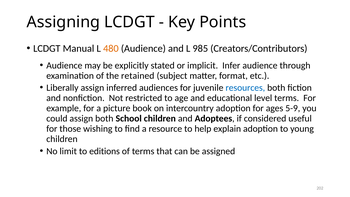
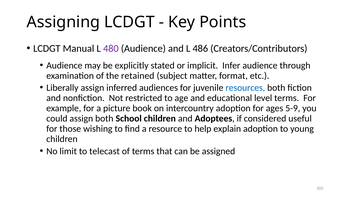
480 colour: orange -> purple
985: 985 -> 486
editions: editions -> telecast
